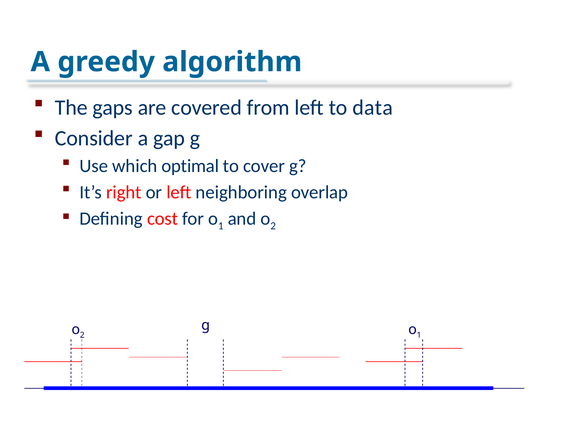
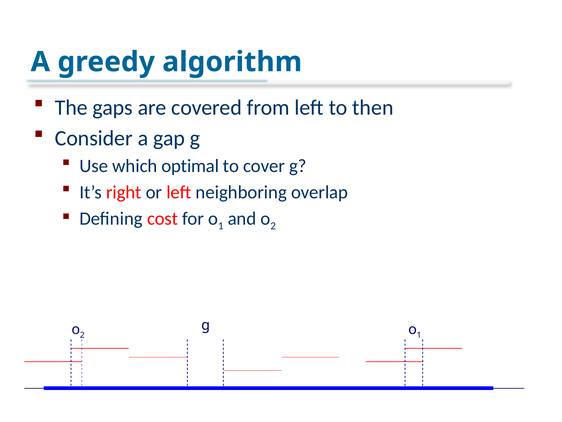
data: data -> then
